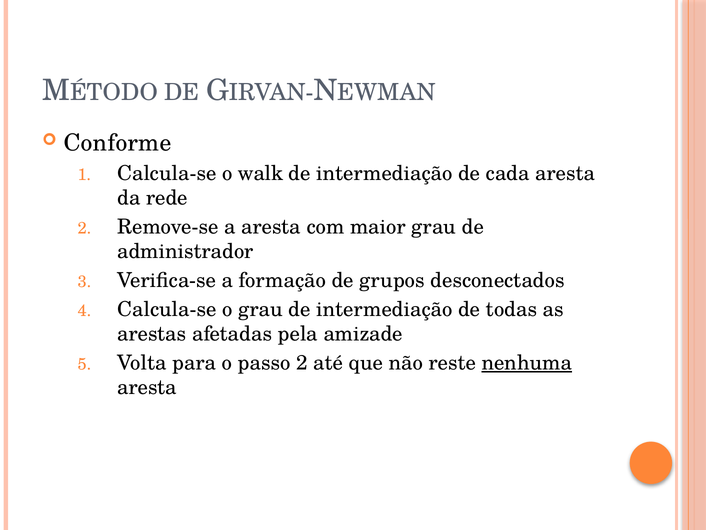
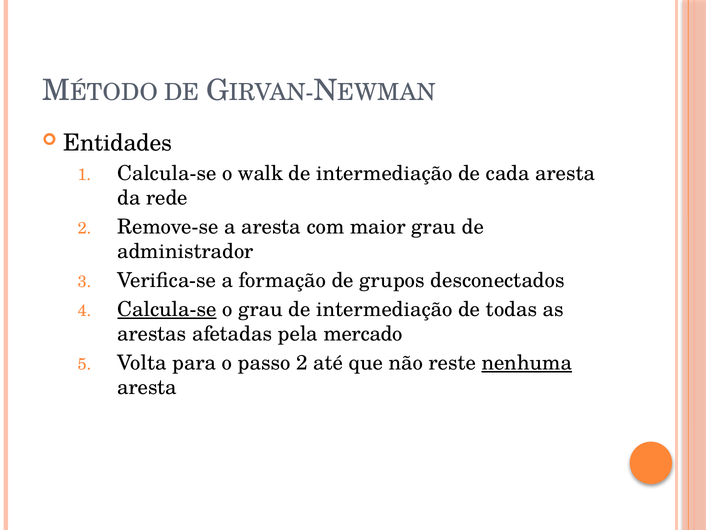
Conforme: Conforme -> Entidades
Calcula-se at (167, 309) underline: none -> present
amizade: amizade -> mercado
